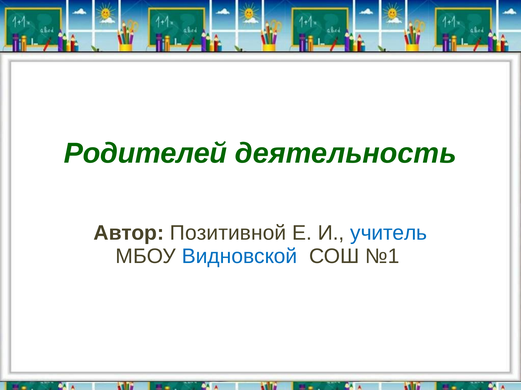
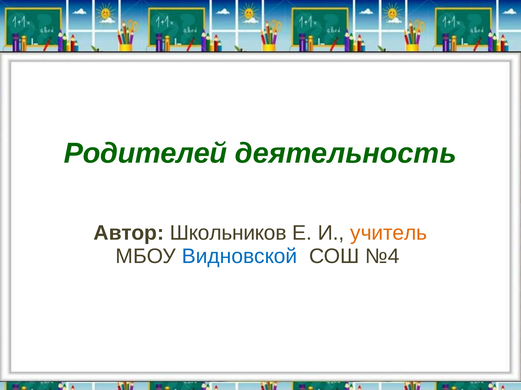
Позитивной: Позитивной -> Школьников
учитель colour: blue -> orange
№1: №1 -> №4
